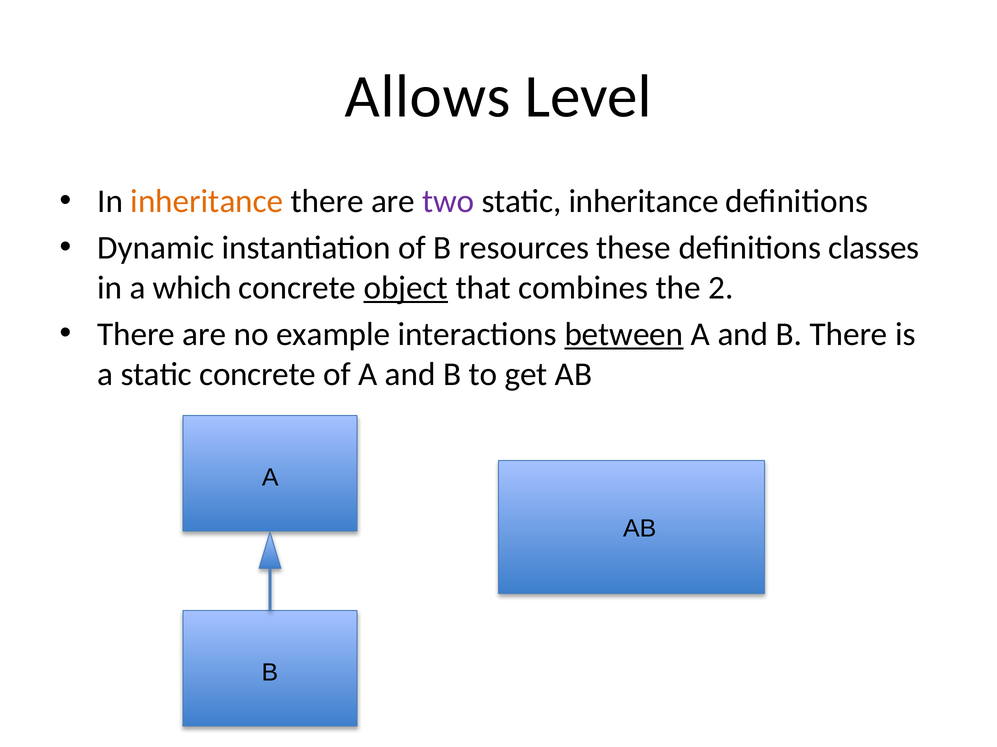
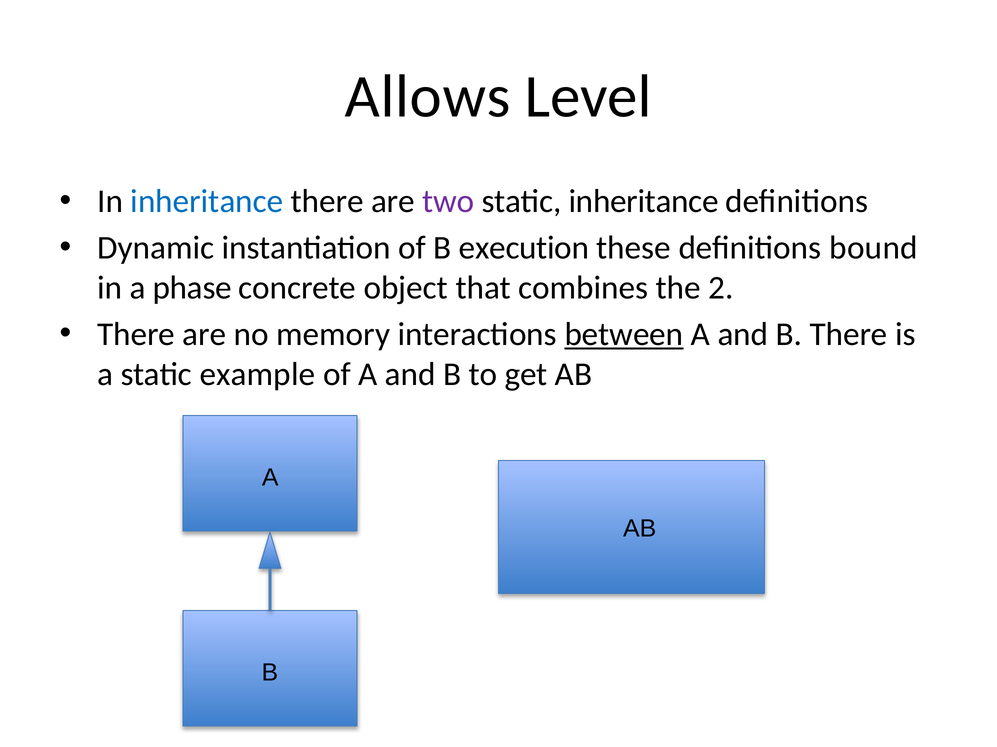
inheritance at (207, 202) colour: orange -> blue
resources: resources -> execution
classes: classes -> bound
which: which -> phase
object underline: present -> none
example: example -> memory
static concrete: concrete -> example
